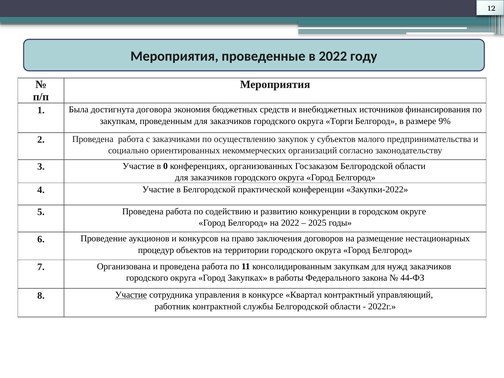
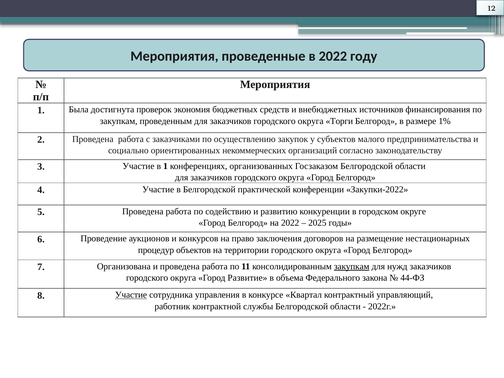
договора: договора -> проверок
9%: 9% -> 1%
в 0: 0 -> 1
закупкам at (352, 266) underline: none -> present
Закупках: Закупках -> Развитие
работы: работы -> объема
